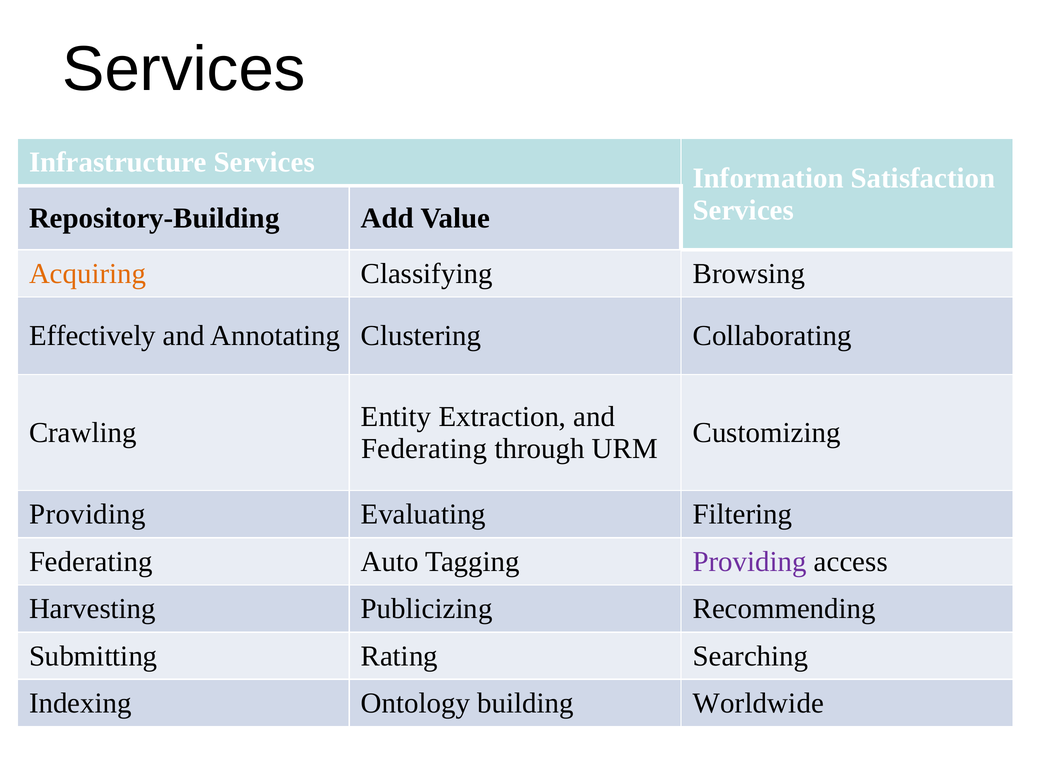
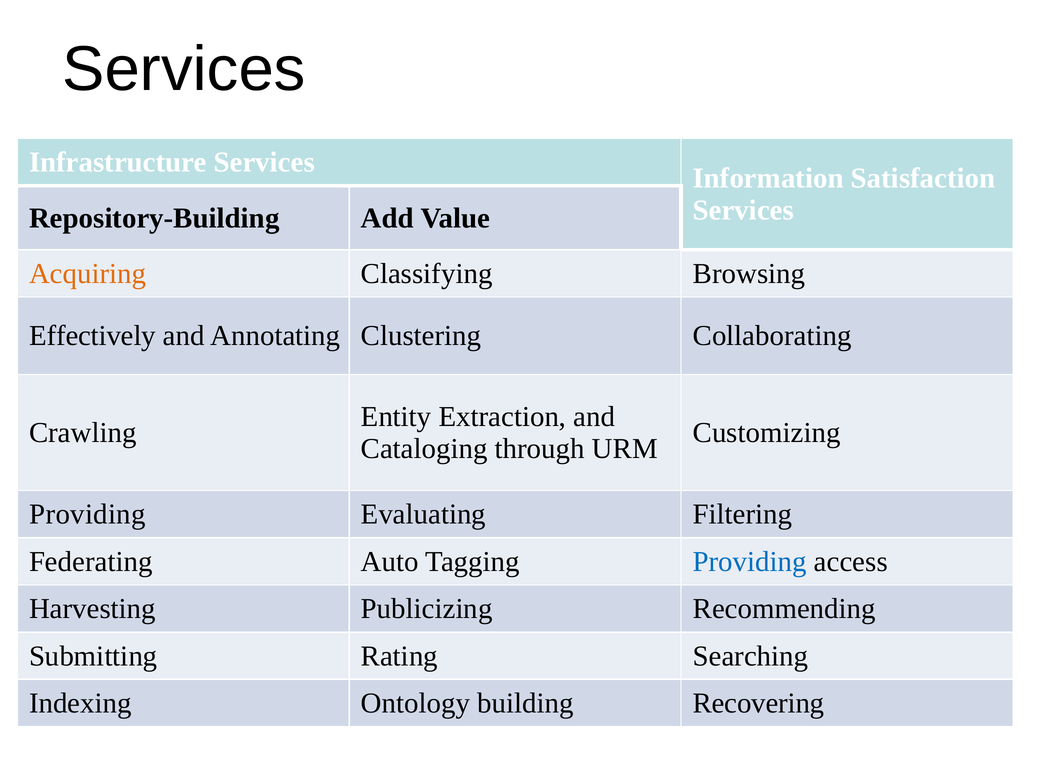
Federating at (424, 449): Federating -> Cataloging
Providing at (750, 562) colour: purple -> blue
Worldwide: Worldwide -> Recovering
